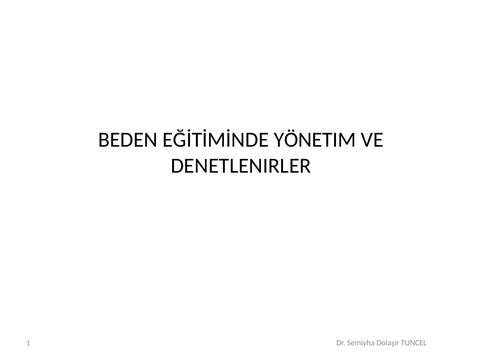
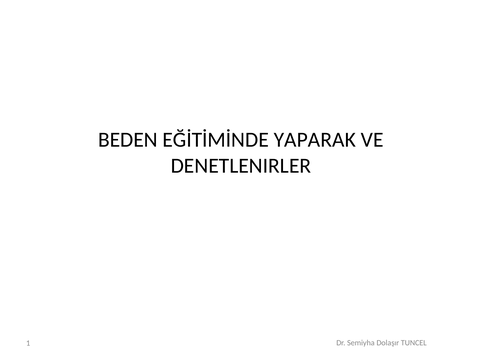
YÖNETIM: YÖNETIM -> YAPARAK
